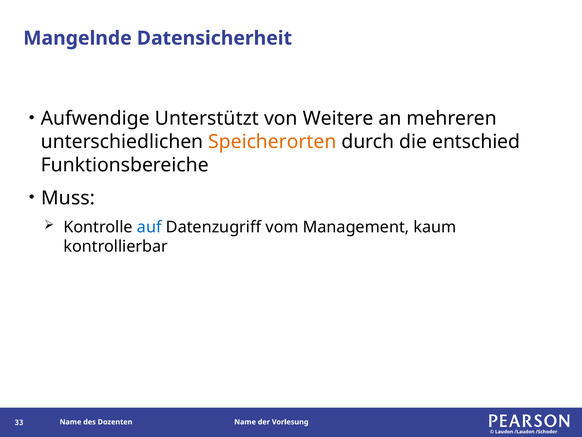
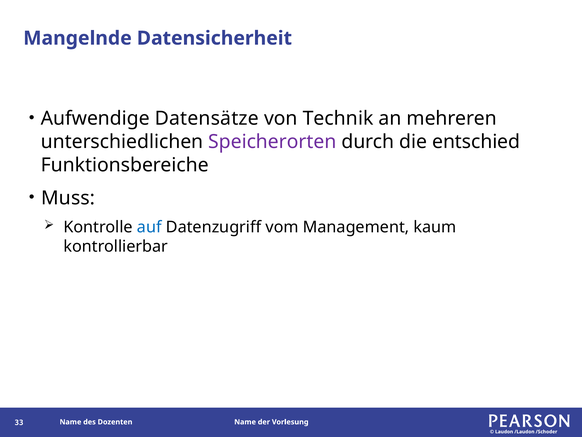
Unterstützt: Unterstützt -> Datensätze
Weitere: Weitere -> Technik
Speicherorten colour: orange -> purple
